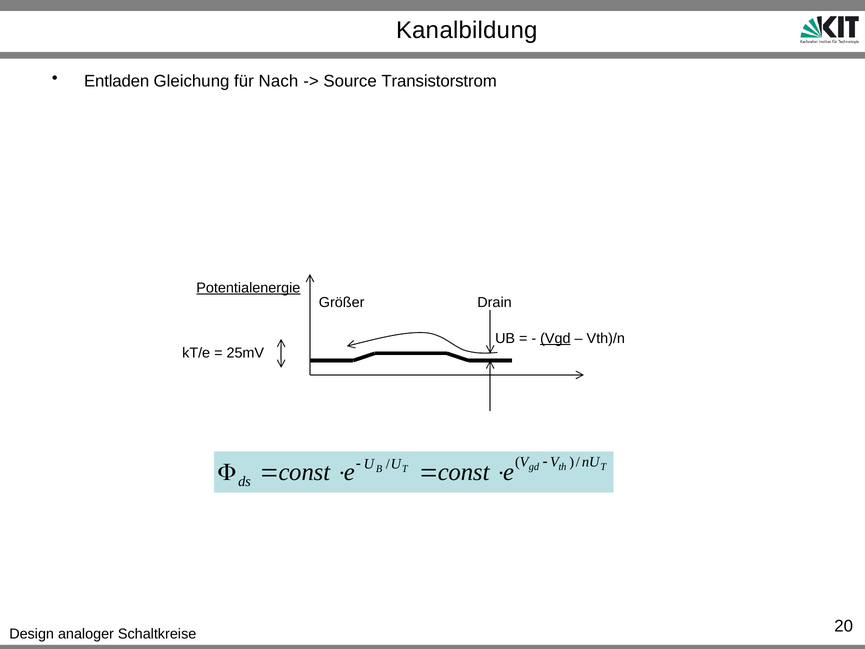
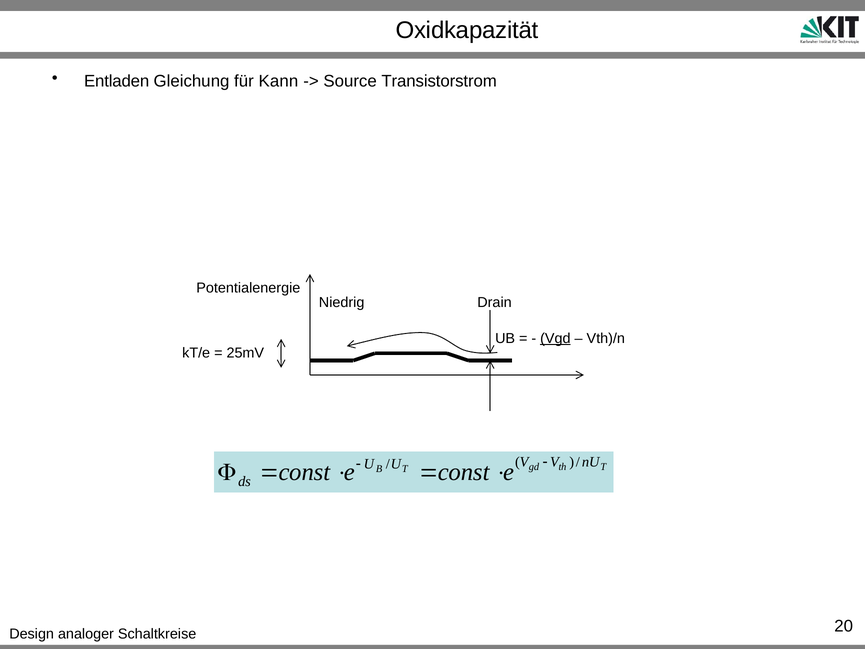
Kanalbildung: Kanalbildung -> Oxidkapazität
Nach: Nach -> Kann
Potentialenergie underline: present -> none
Größer: Größer -> Niedrig
